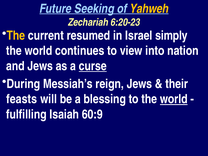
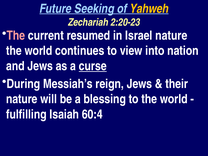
6:20-23: 6:20-23 -> 2:20-23
The at (16, 36) colour: yellow -> pink
Israel simply: simply -> nature
feasts at (22, 99): feasts -> nature
world at (174, 99) underline: present -> none
60:9: 60:9 -> 60:4
